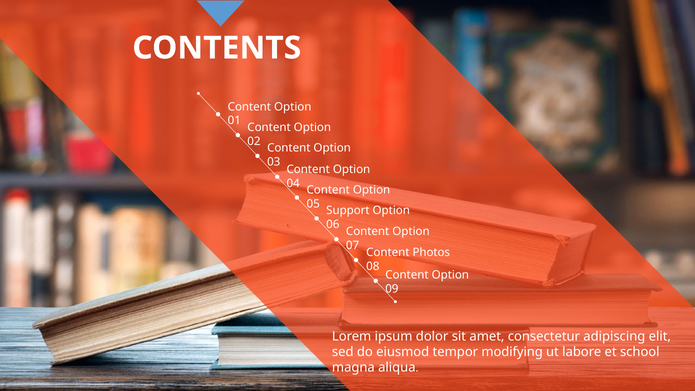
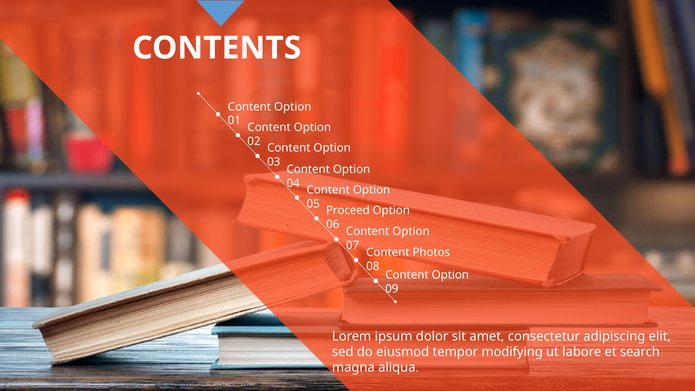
Support: Support -> Proceed
school: school -> search
